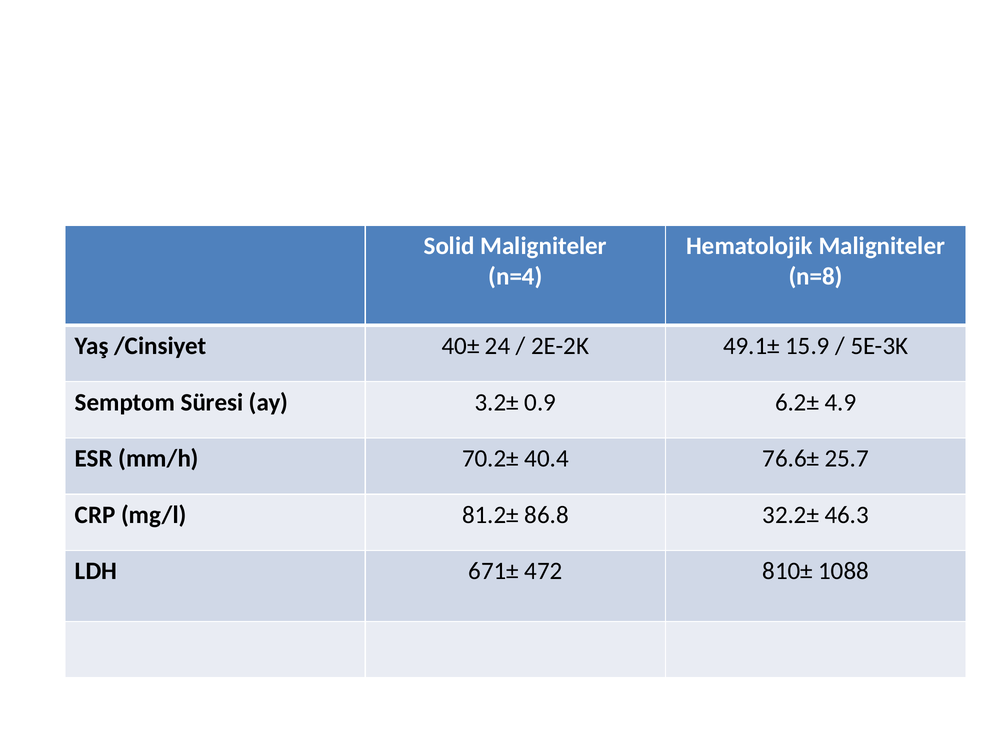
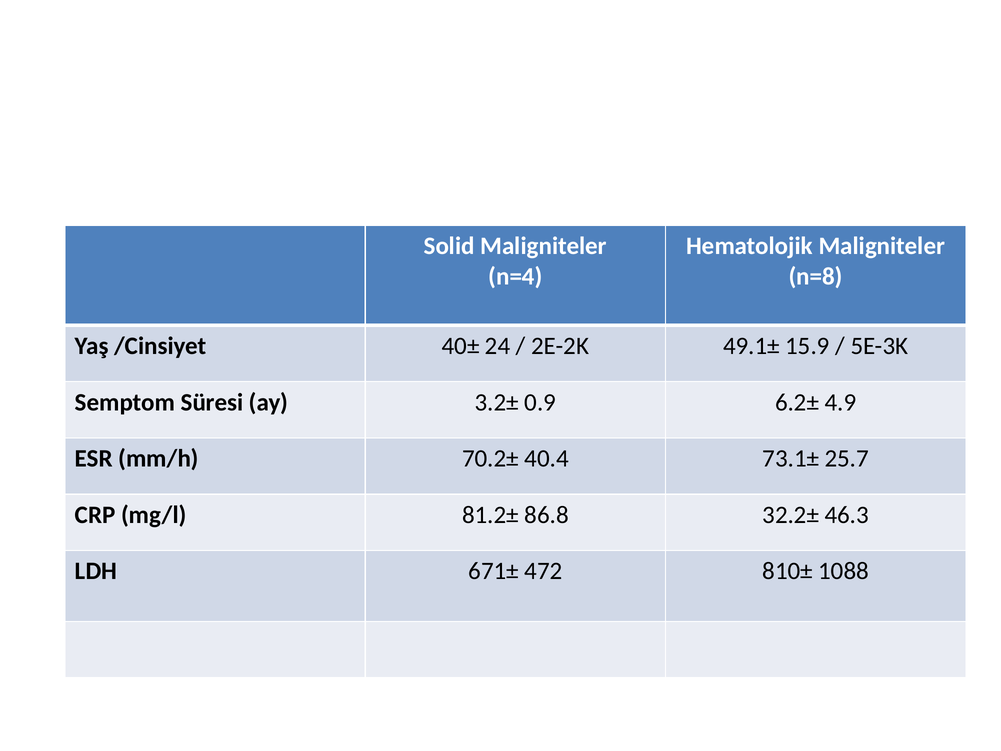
76.6±: 76.6± -> 73.1±
